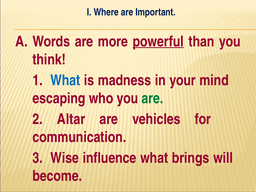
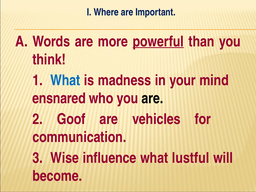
escaping: escaping -> ensnared
are at (152, 98) colour: green -> black
Altar: Altar -> Goof
brings: brings -> lustful
